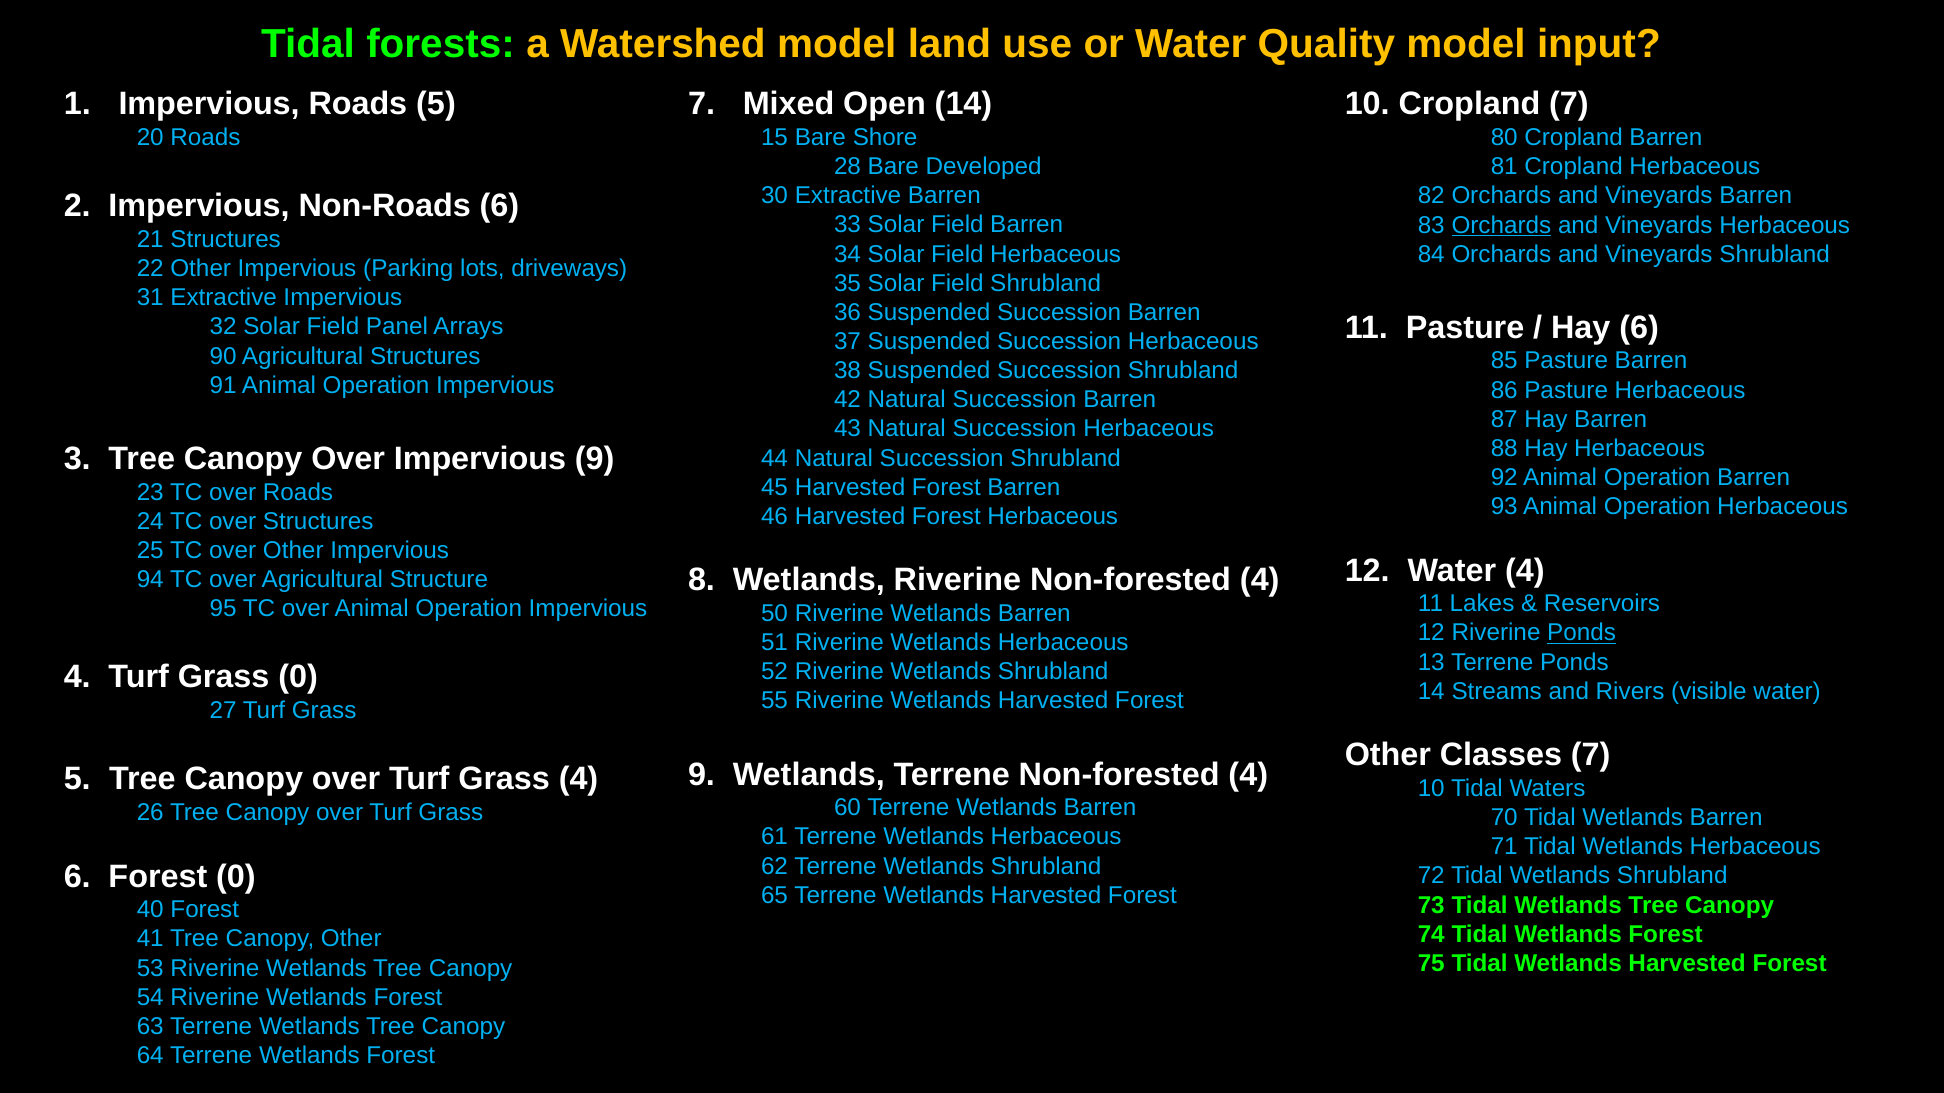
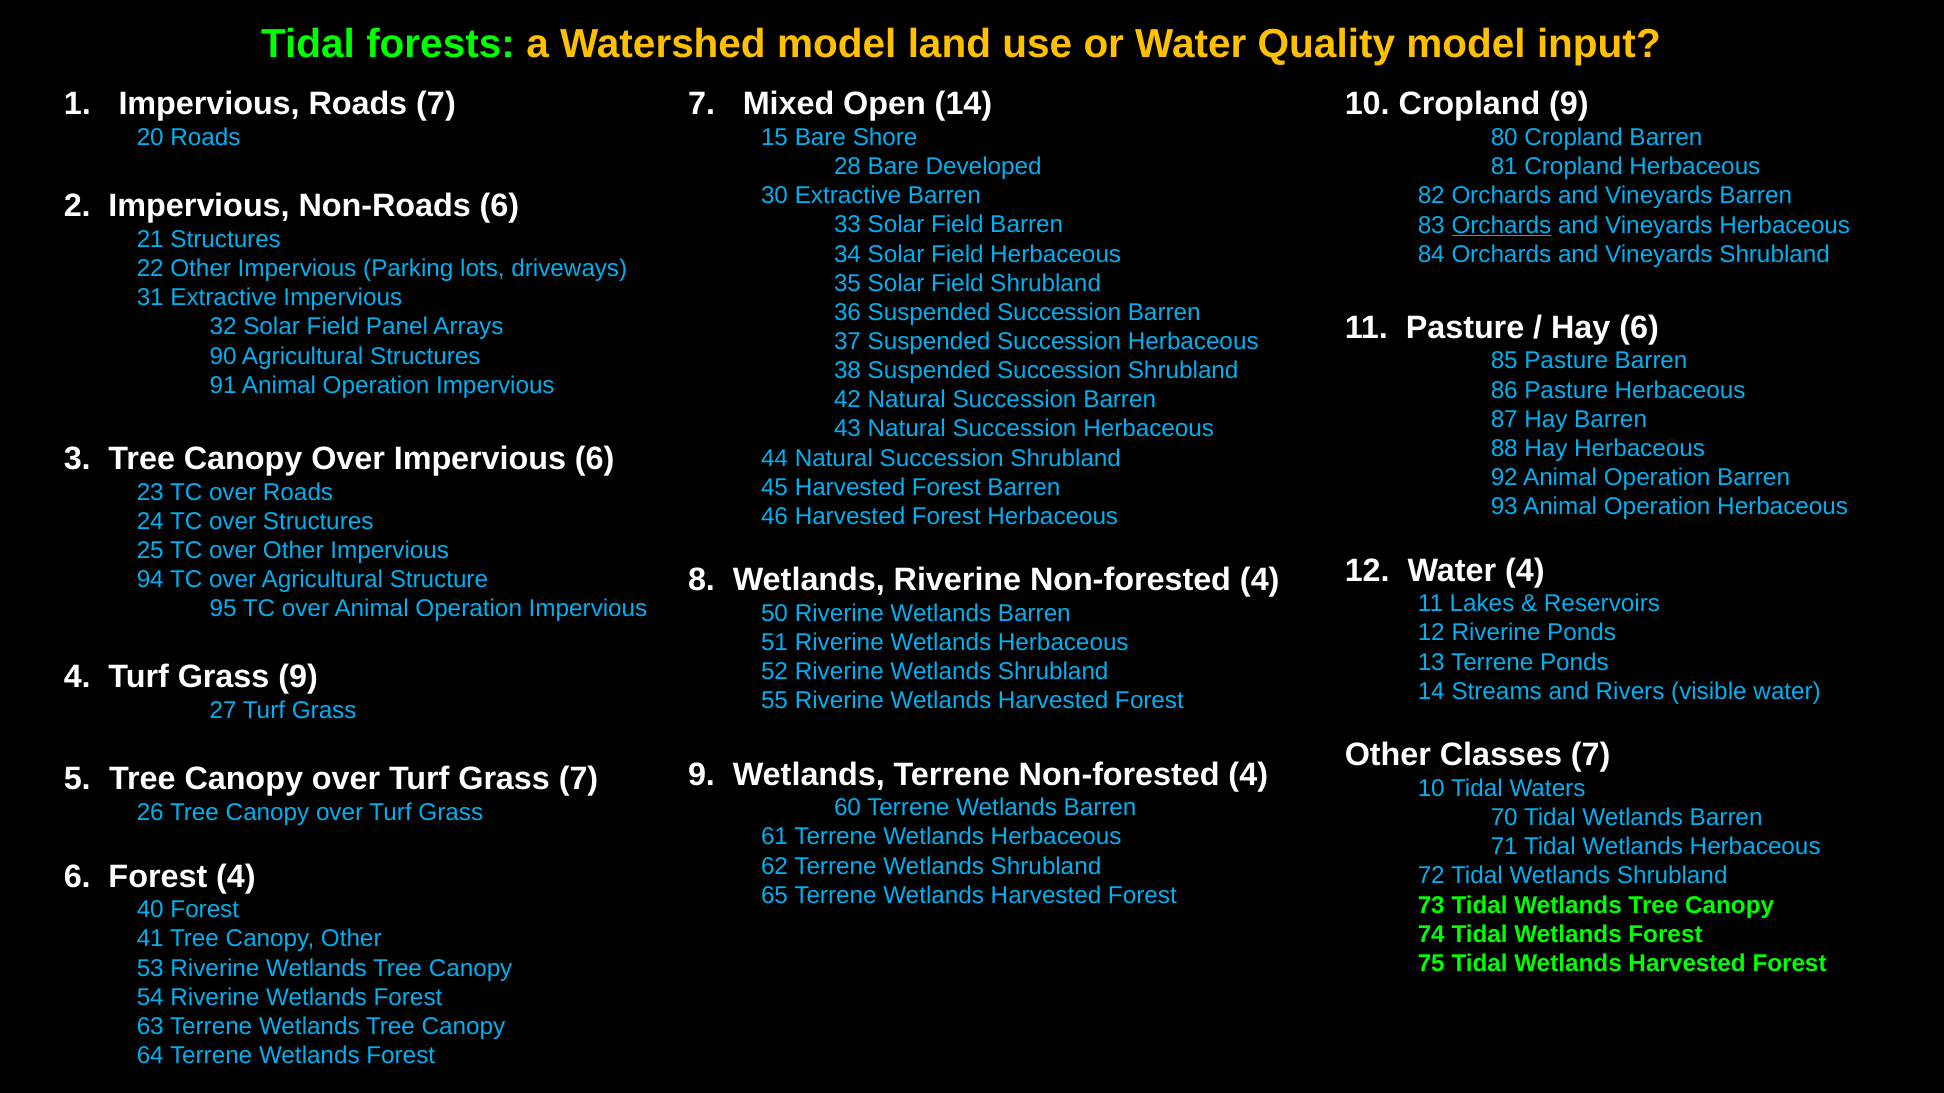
Roads 5: 5 -> 7
Cropland 7: 7 -> 9
Impervious 9: 9 -> 6
Ponds at (1582, 633) underline: present -> none
Grass 0: 0 -> 9
Grass 4: 4 -> 7
Forest 0: 0 -> 4
